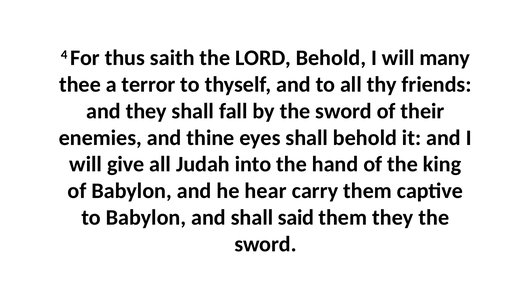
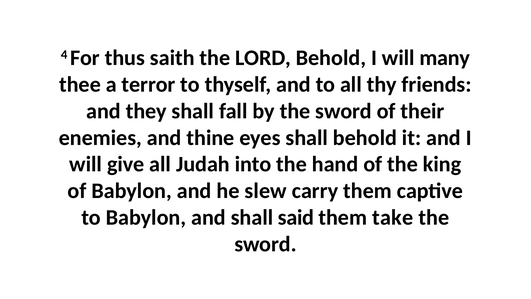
hear: hear -> slew
them they: they -> take
